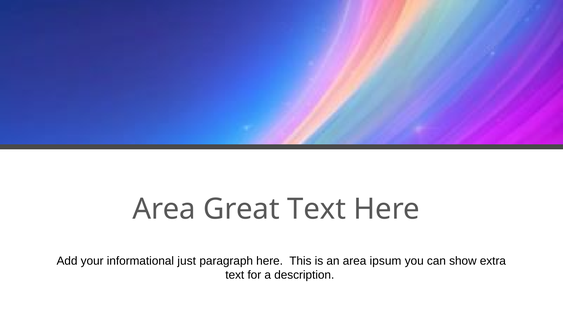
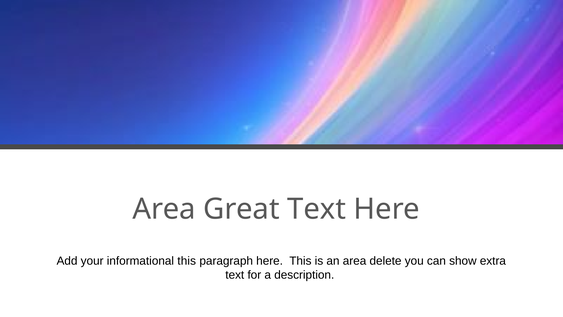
informational just: just -> this
ipsum: ipsum -> delete
